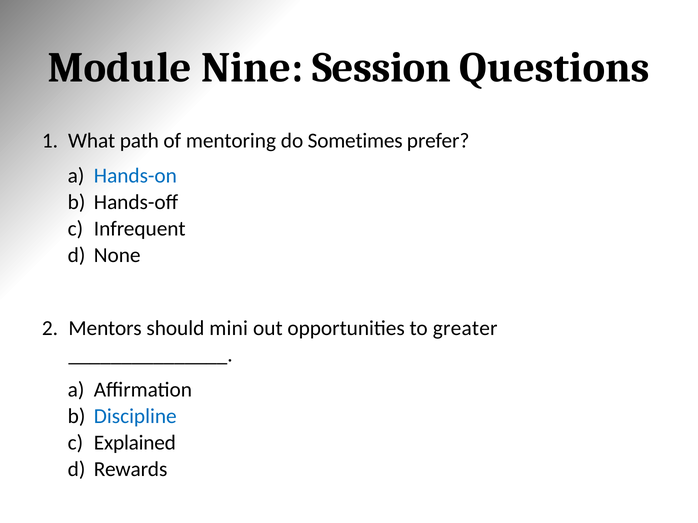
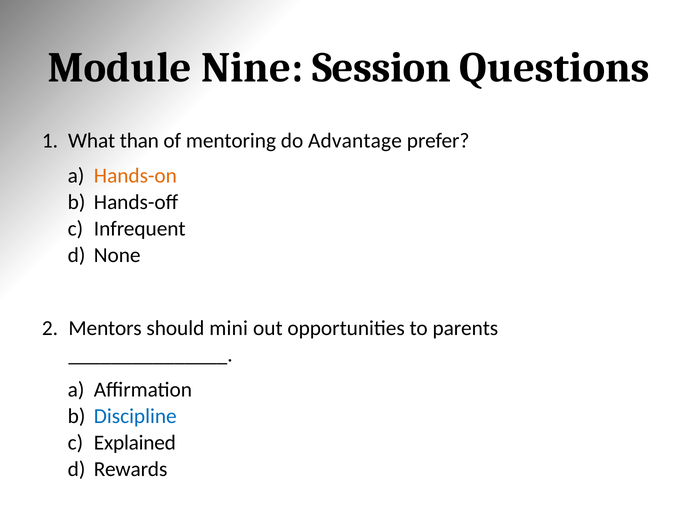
path: path -> than
Sometimes: Sometimes -> Advantage
Hands-on colour: blue -> orange
greater: greater -> parents
